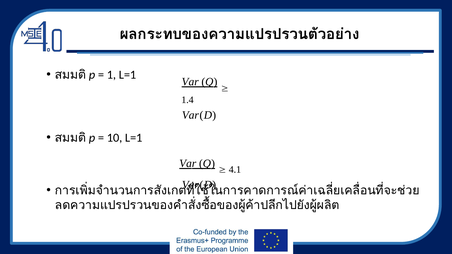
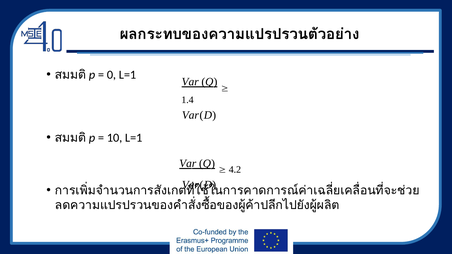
1: 1 -> 0
4.1: 4.1 -> 4.2
